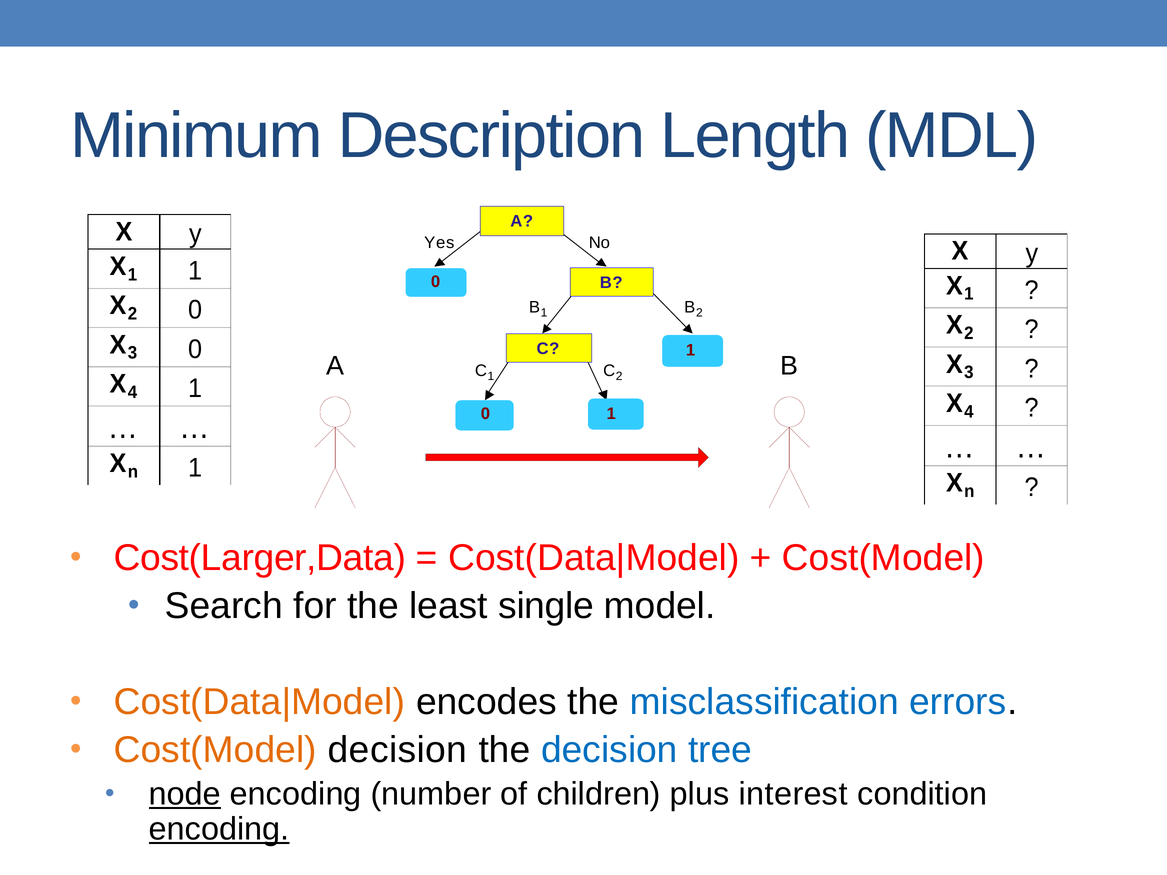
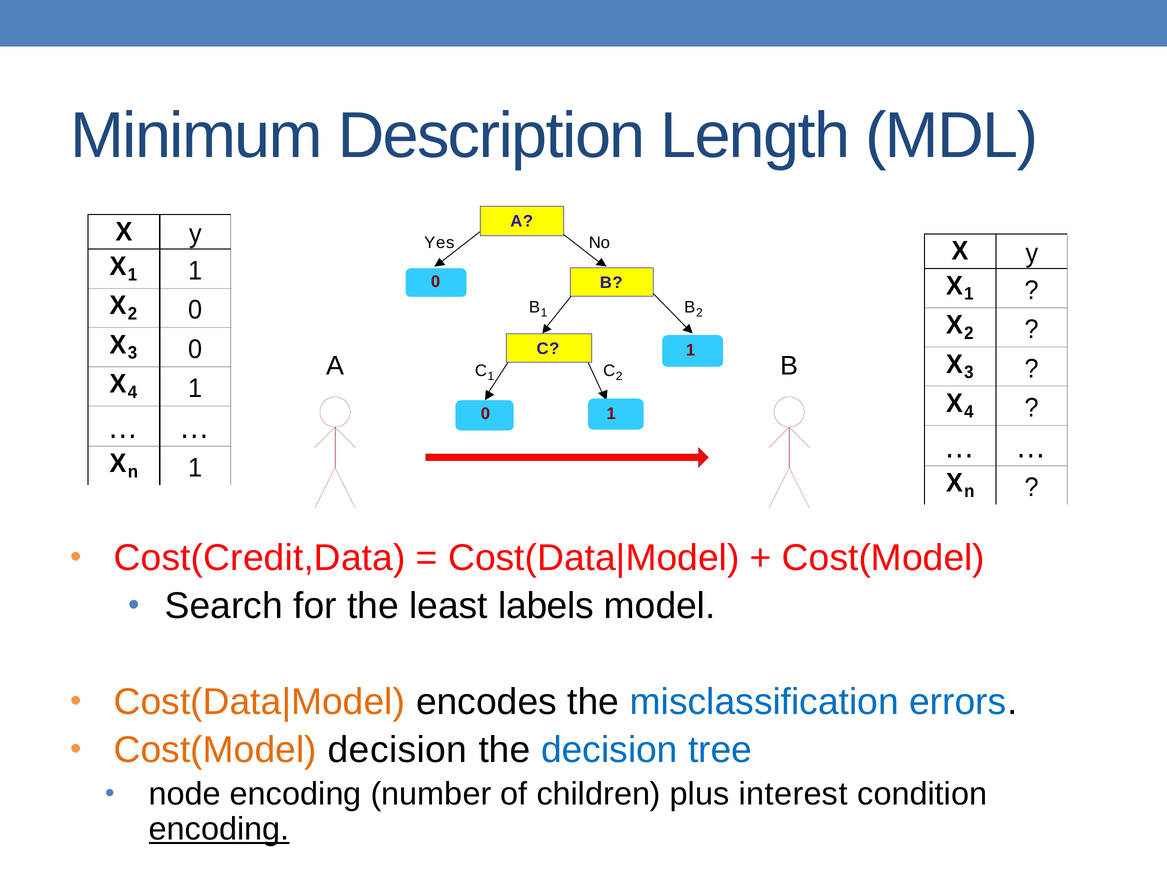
Cost(Larger,Data: Cost(Larger,Data -> Cost(Credit,Data
single: single -> labels
node underline: present -> none
